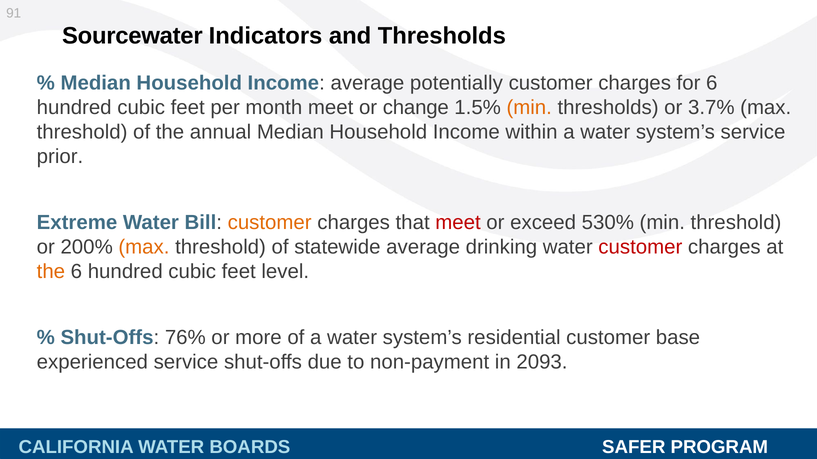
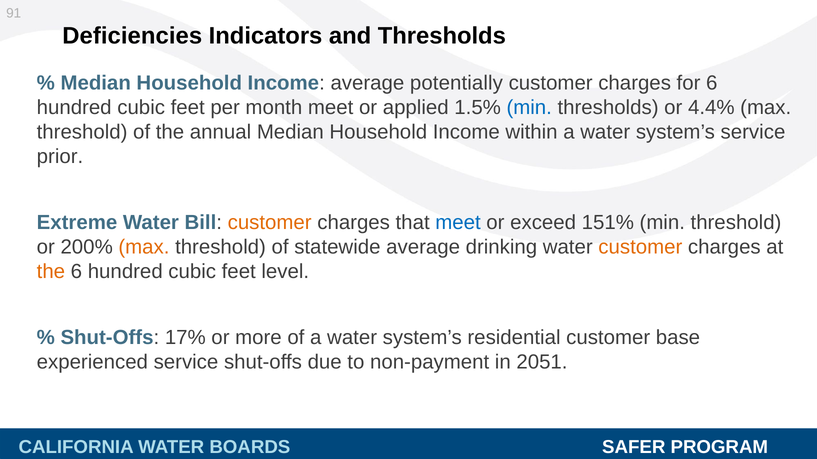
Sourcewater: Sourcewater -> Deficiencies
change: change -> applied
min at (529, 108) colour: orange -> blue
3.7%: 3.7% -> 4.4%
meet at (458, 223) colour: red -> blue
530%: 530% -> 151%
customer at (640, 247) colour: red -> orange
76%: 76% -> 17%
2093: 2093 -> 2051
